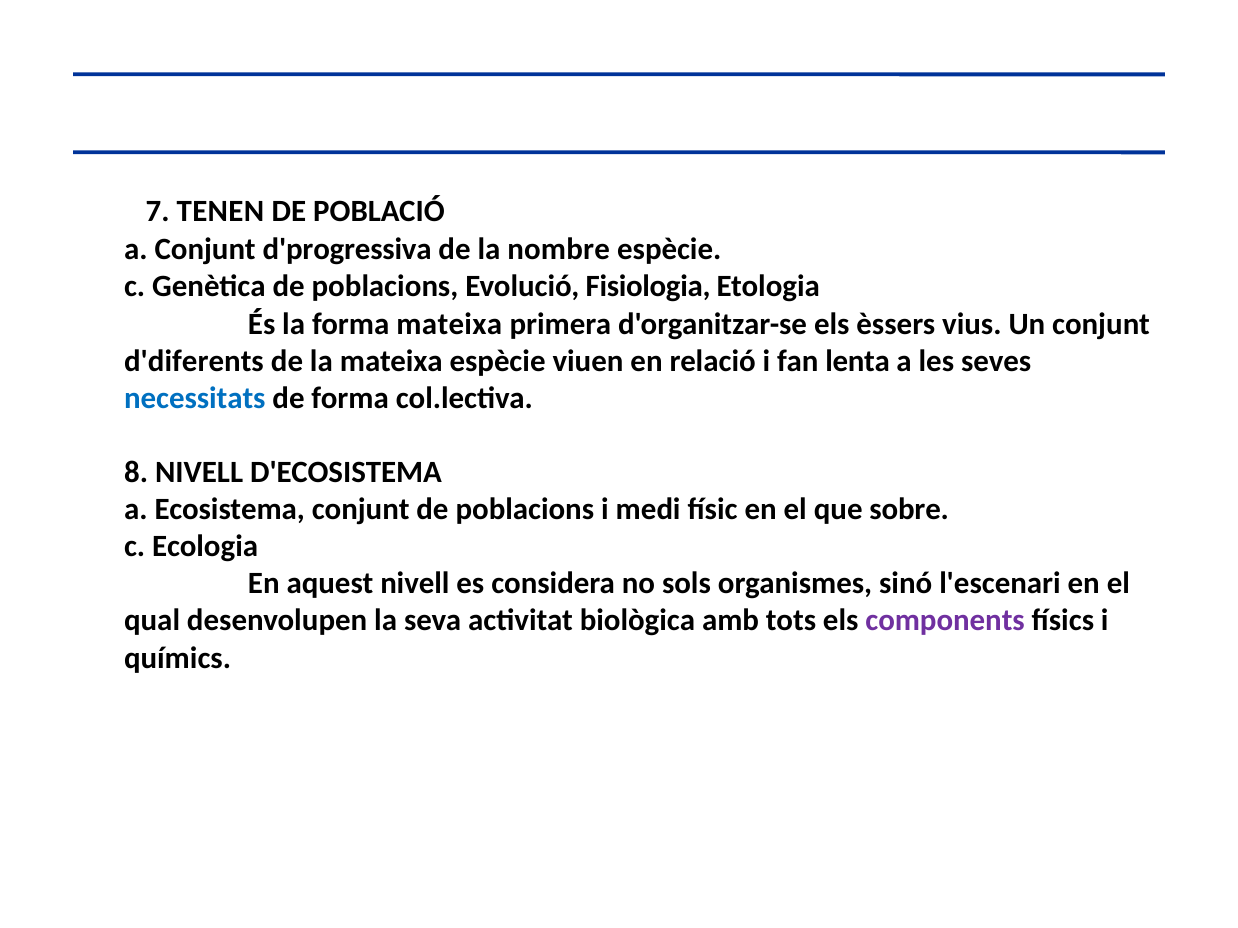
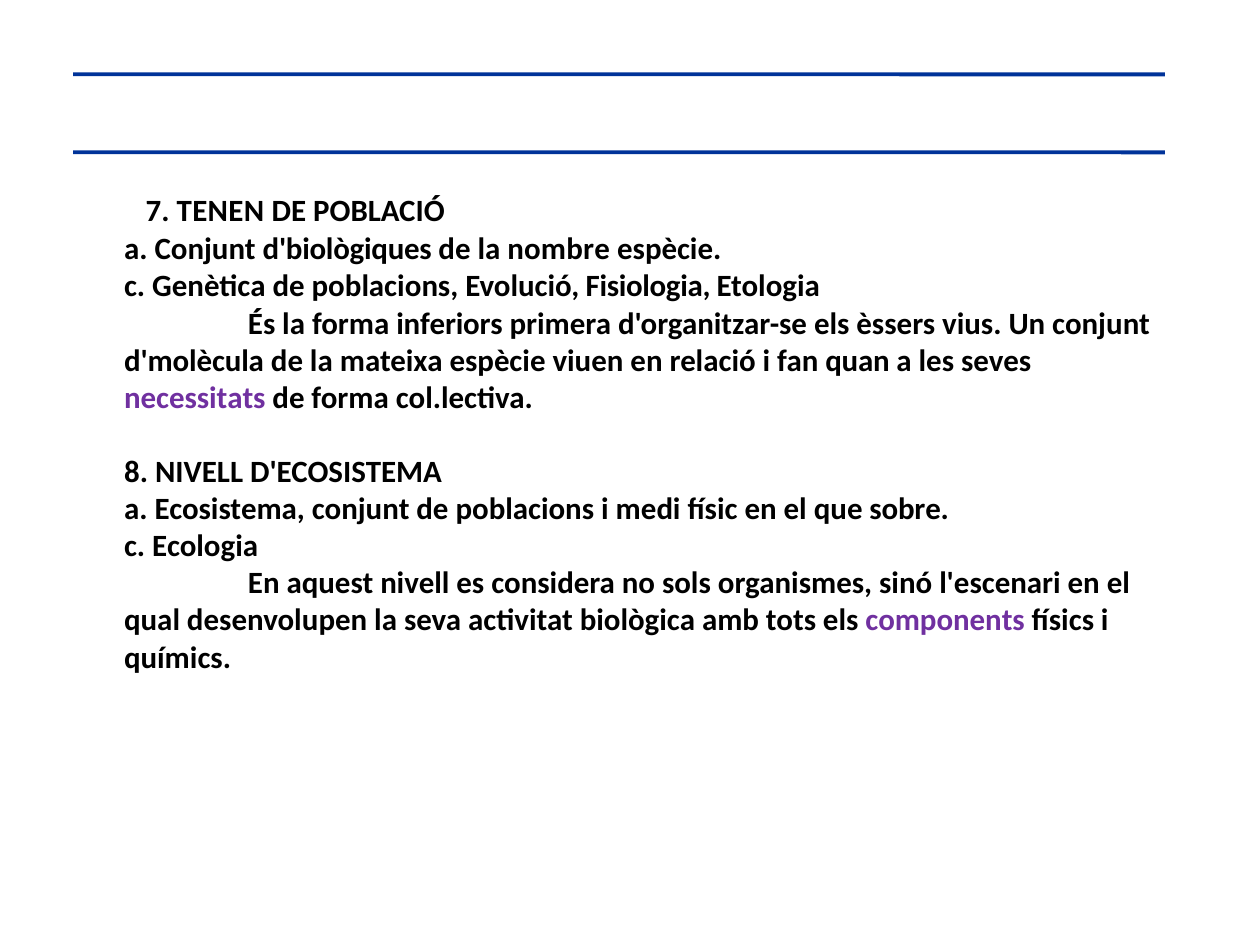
d'progressiva: d'progressiva -> d'biològiques
forma mateixa: mateixa -> inferiors
d'diferents: d'diferents -> d'molècula
lenta: lenta -> quan
necessitats colour: blue -> purple
